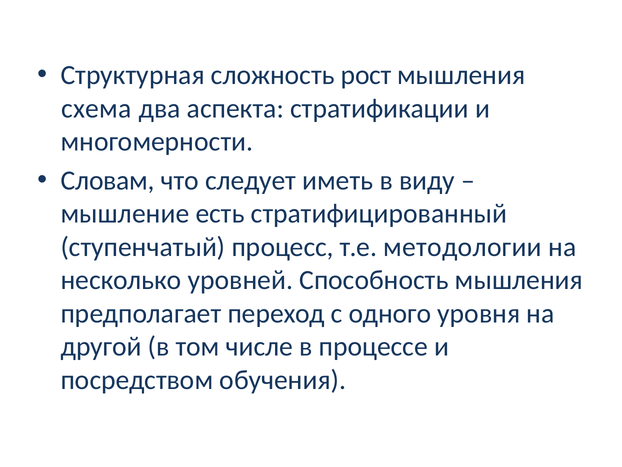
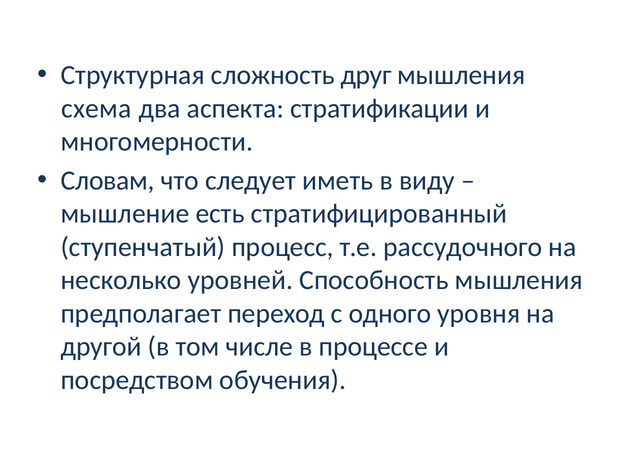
рост: рост -> друг
методологии: методологии -> рассудочного
